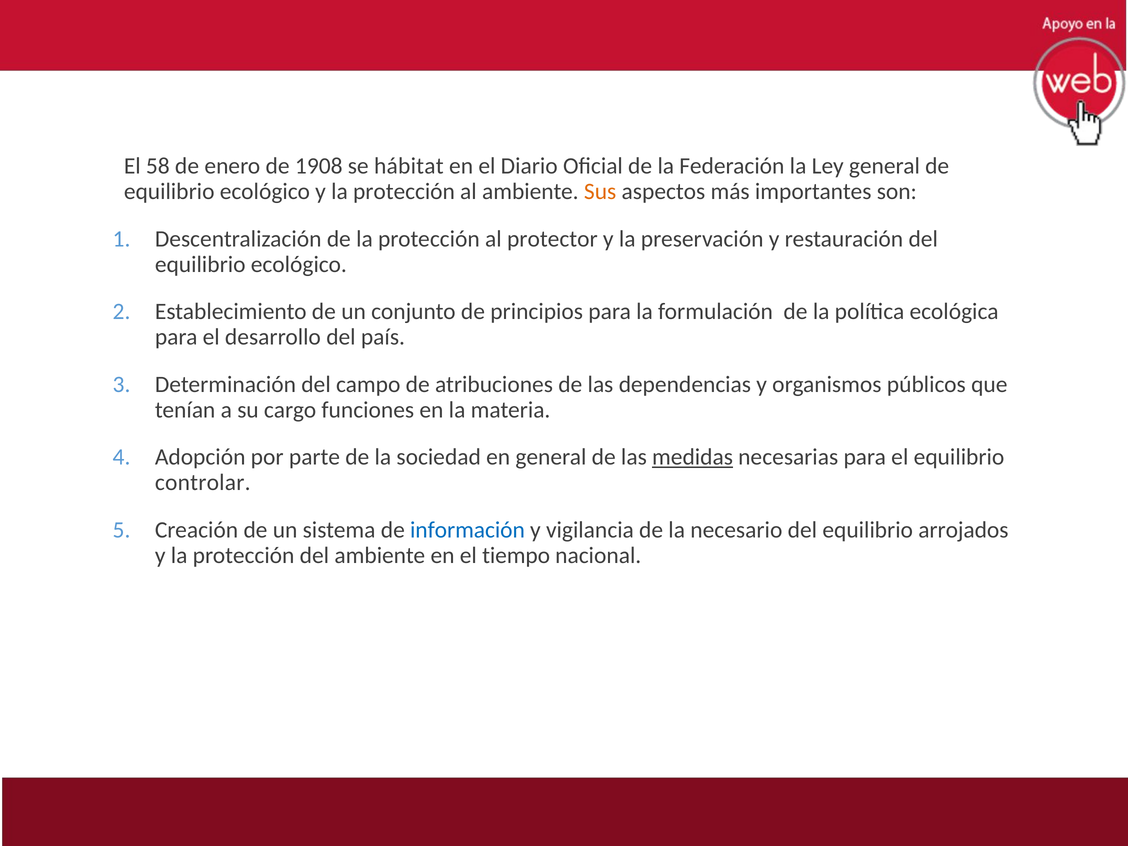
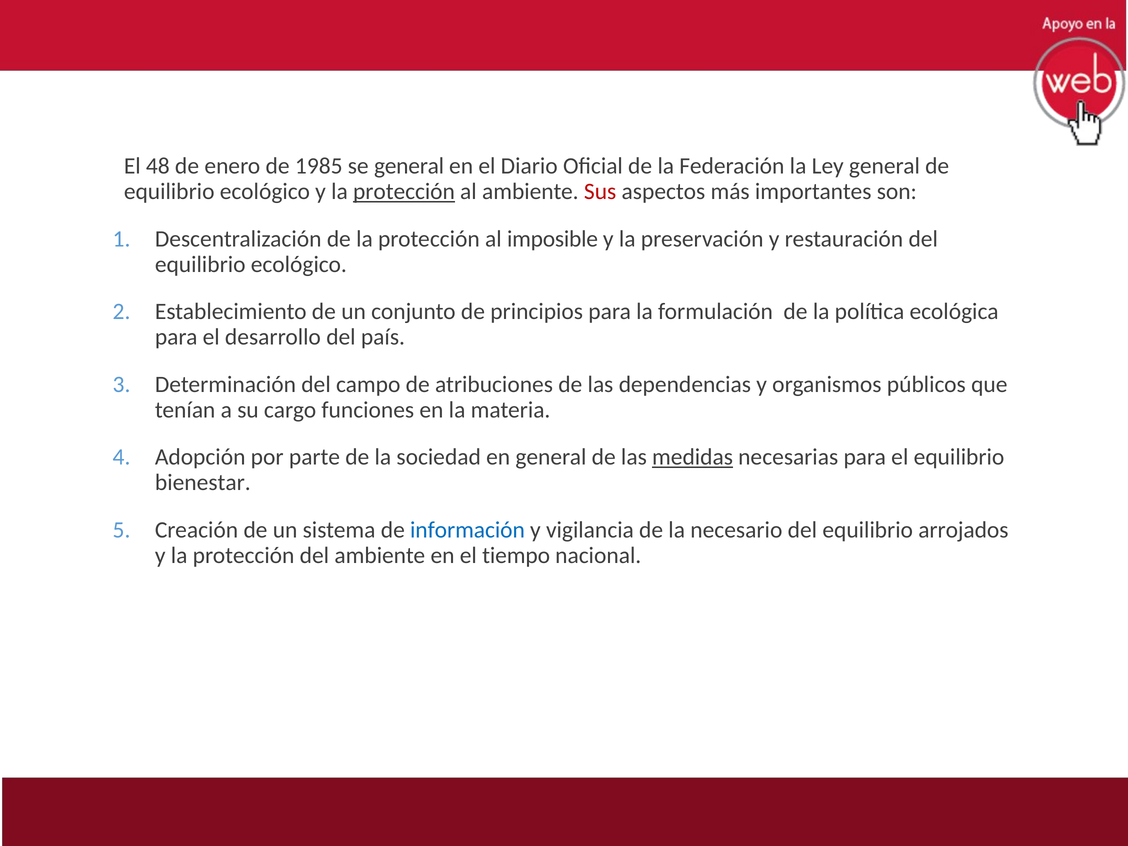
58: 58 -> 48
1908: 1908 -> 1985
se hábitat: hábitat -> general
protección at (404, 192) underline: none -> present
Sus colour: orange -> red
protector: protector -> imposible
controlar: controlar -> bienestar
